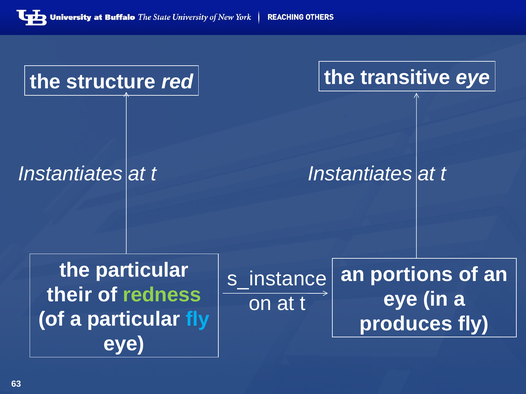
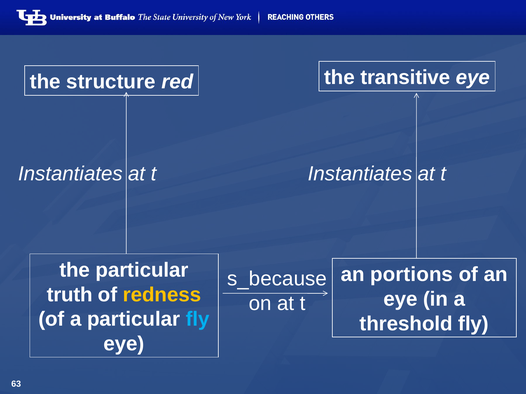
s_instance: s_instance -> s_because
their: their -> truth
redness colour: light green -> yellow
produces: produces -> threshold
